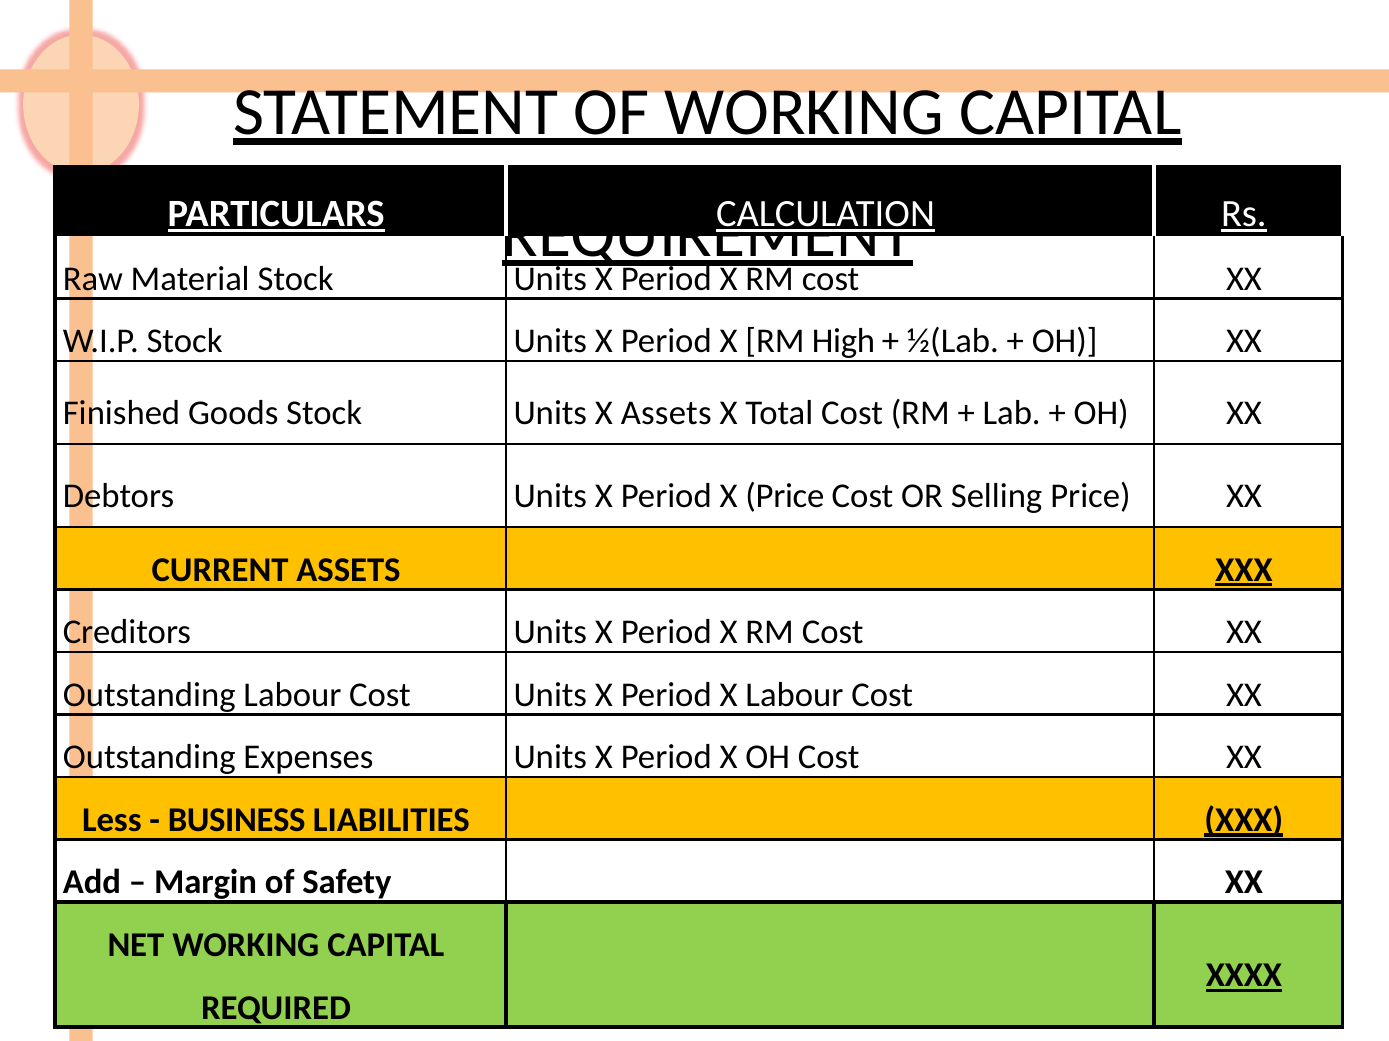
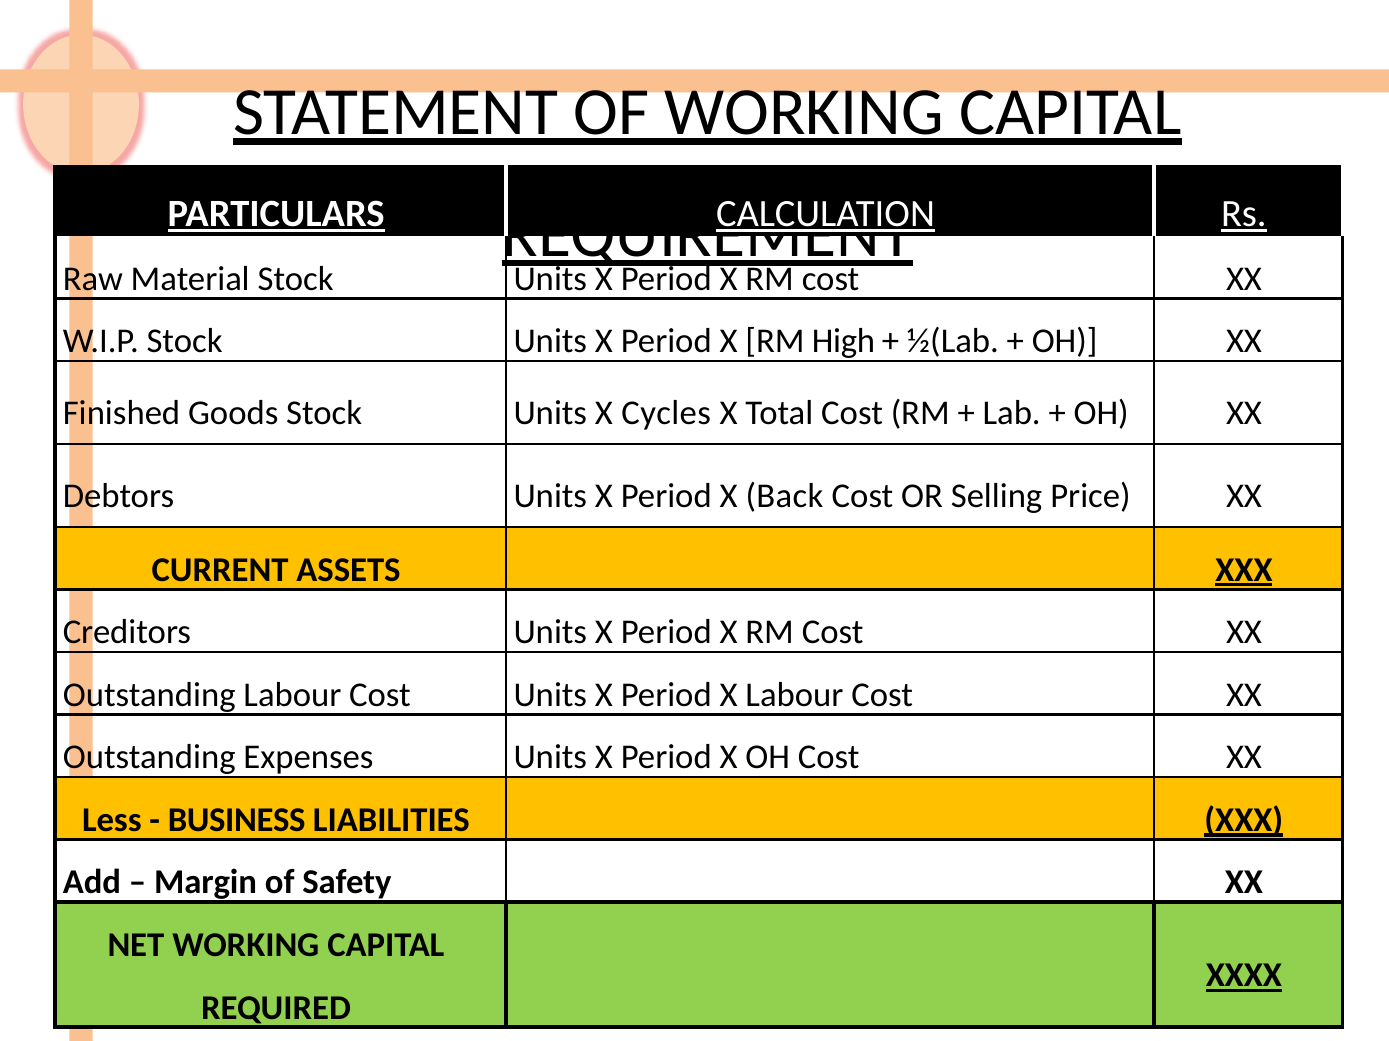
X Assets: Assets -> Cycles
X Price: Price -> Back
